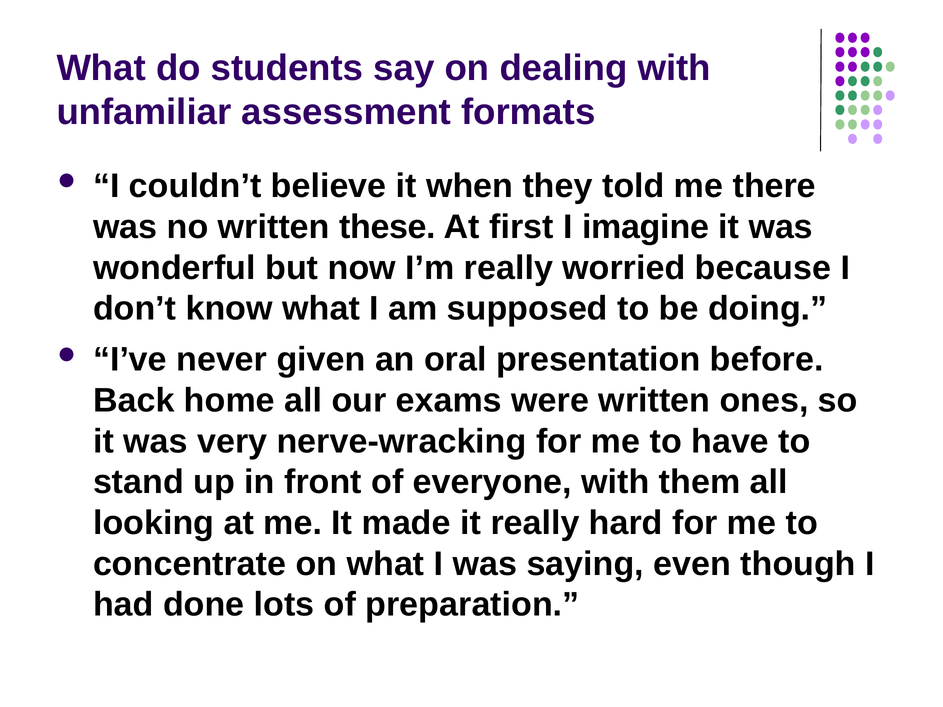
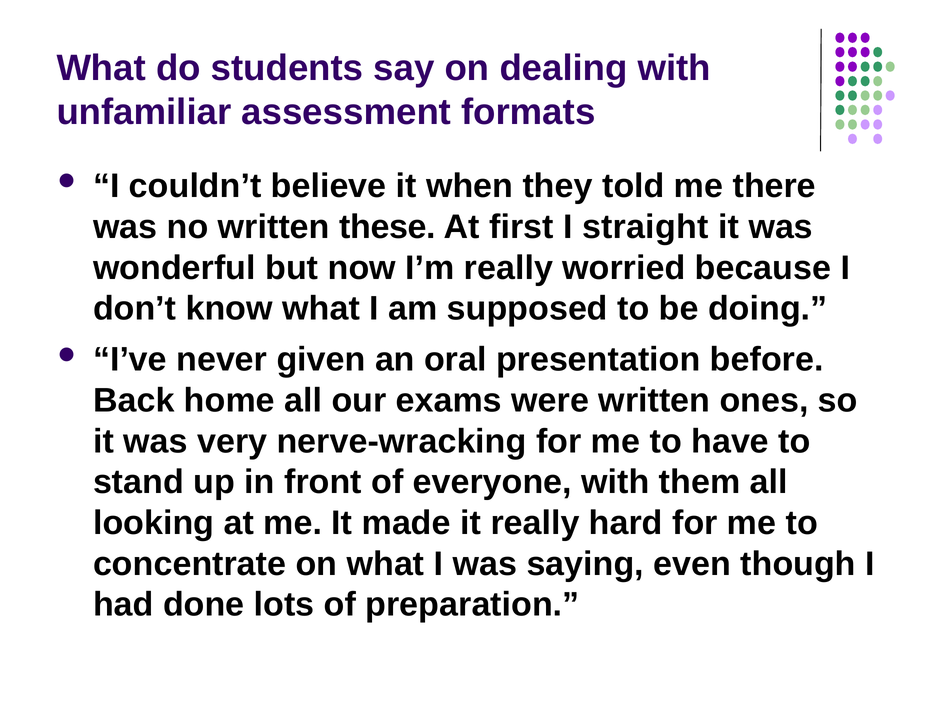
imagine: imagine -> straight
